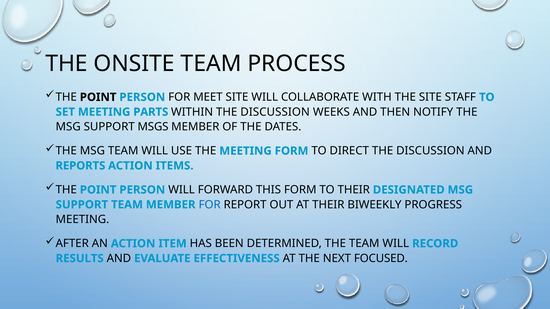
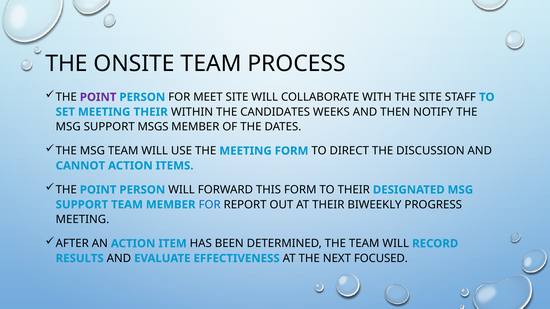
POINT at (98, 97) colour: black -> purple
MEETING PARTS: PARTS -> THEIR
WITHIN THE DISCUSSION: DISCUSSION -> CANDIDATES
REPORTS: REPORTS -> CANNOT
